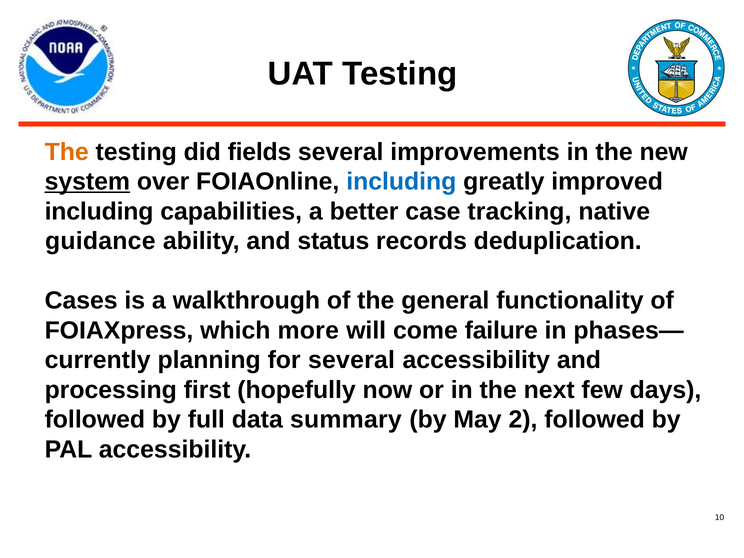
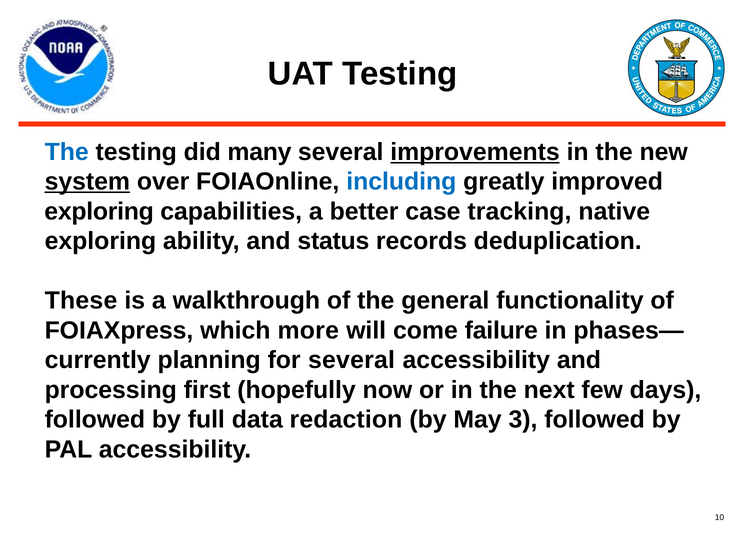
The at (67, 152) colour: orange -> blue
fields: fields -> many
improvements underline: none -> present
including at (99, 211): including -> exploring
guidance at (100, 241): guidance -> exploring
Cases: Cases -> These
summary: summary -> redaction
2: 2 -> 3
